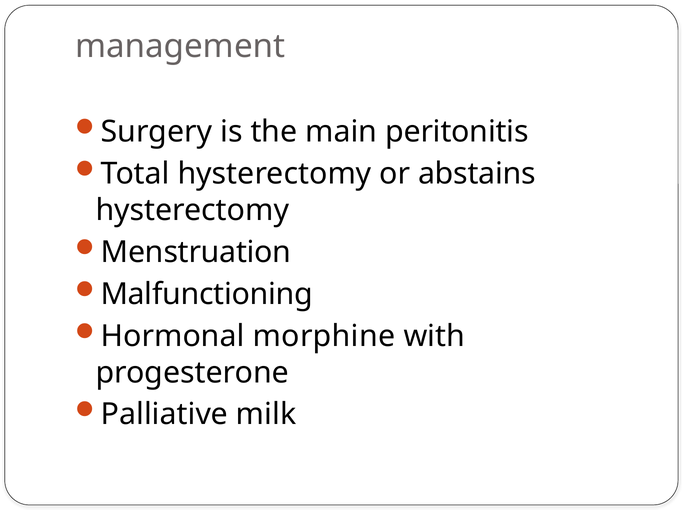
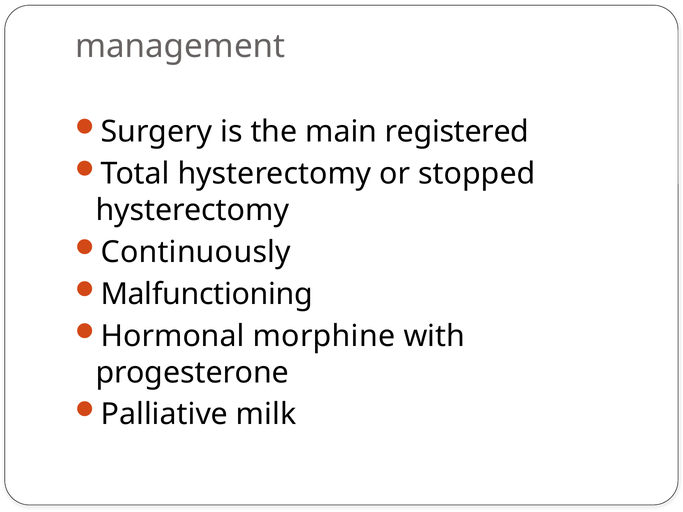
peritonitis: peritonitis -> registered
abstains: abstains -> stopped
Menstruation: Menstruation -> Continuously
